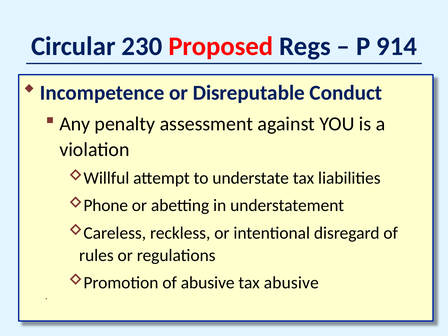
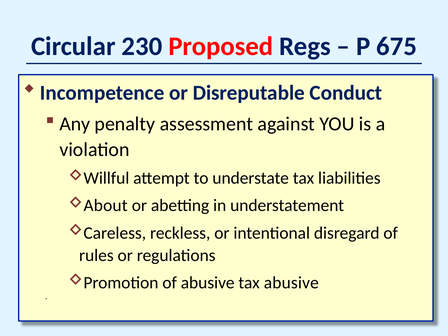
914: 914 -> 675
Phone: Phone -> About
